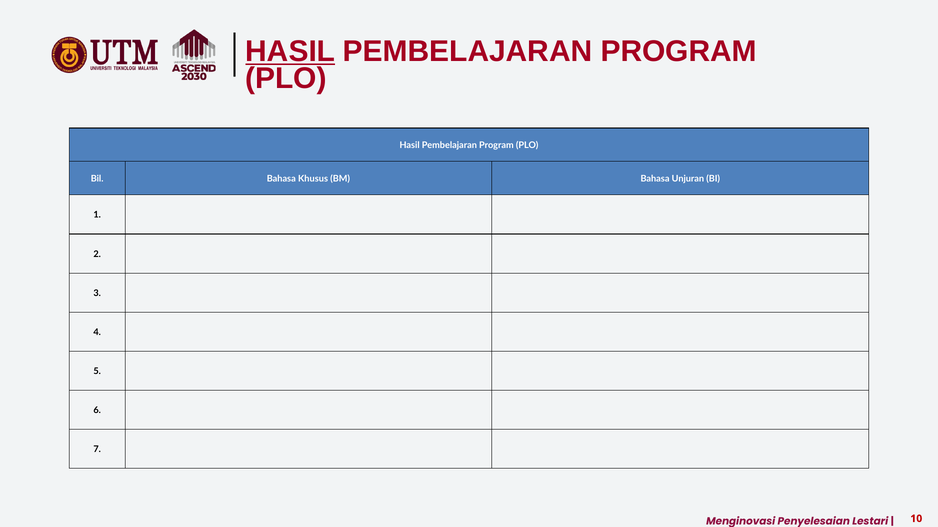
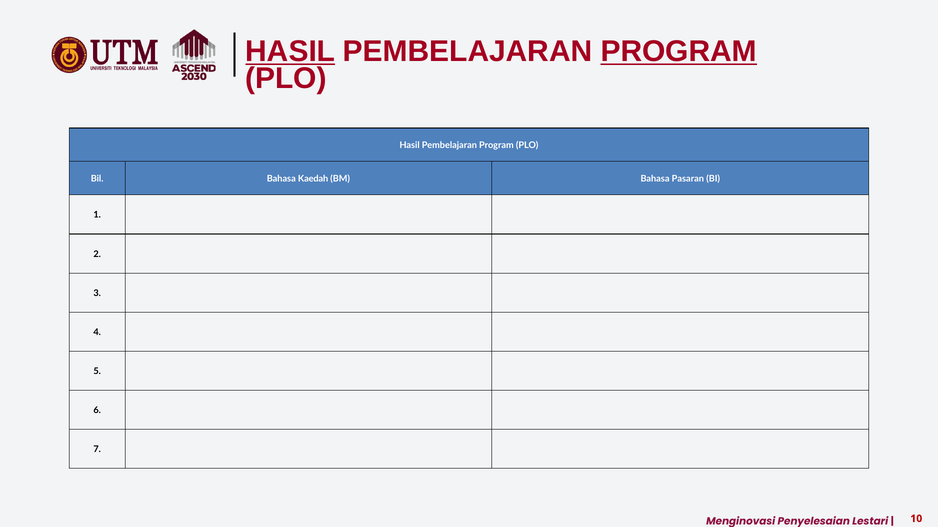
PROGRAM at (679, 52) underline: none -> present
Khusus: Khusus -> Kaedah
Unjuran: Unjuran -> Pasaran
